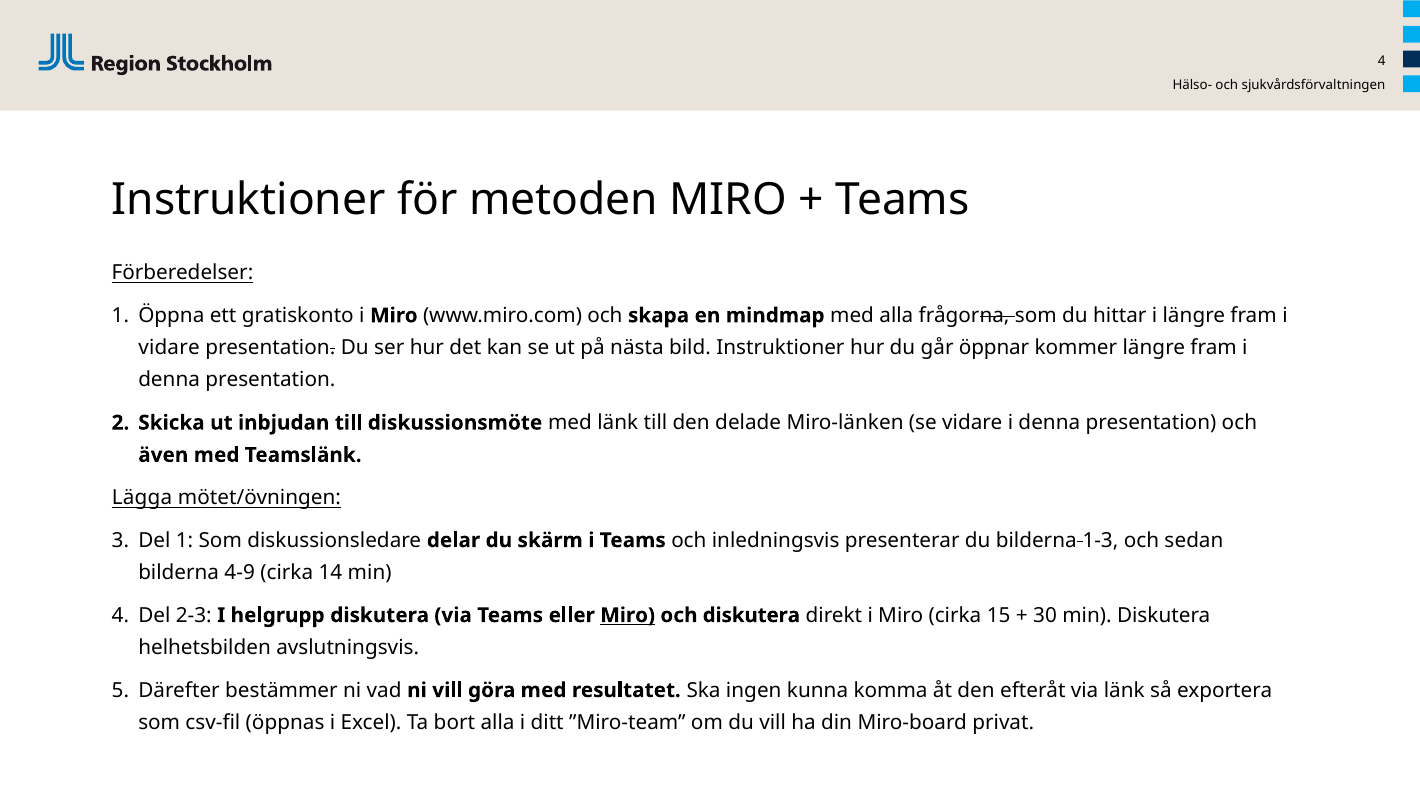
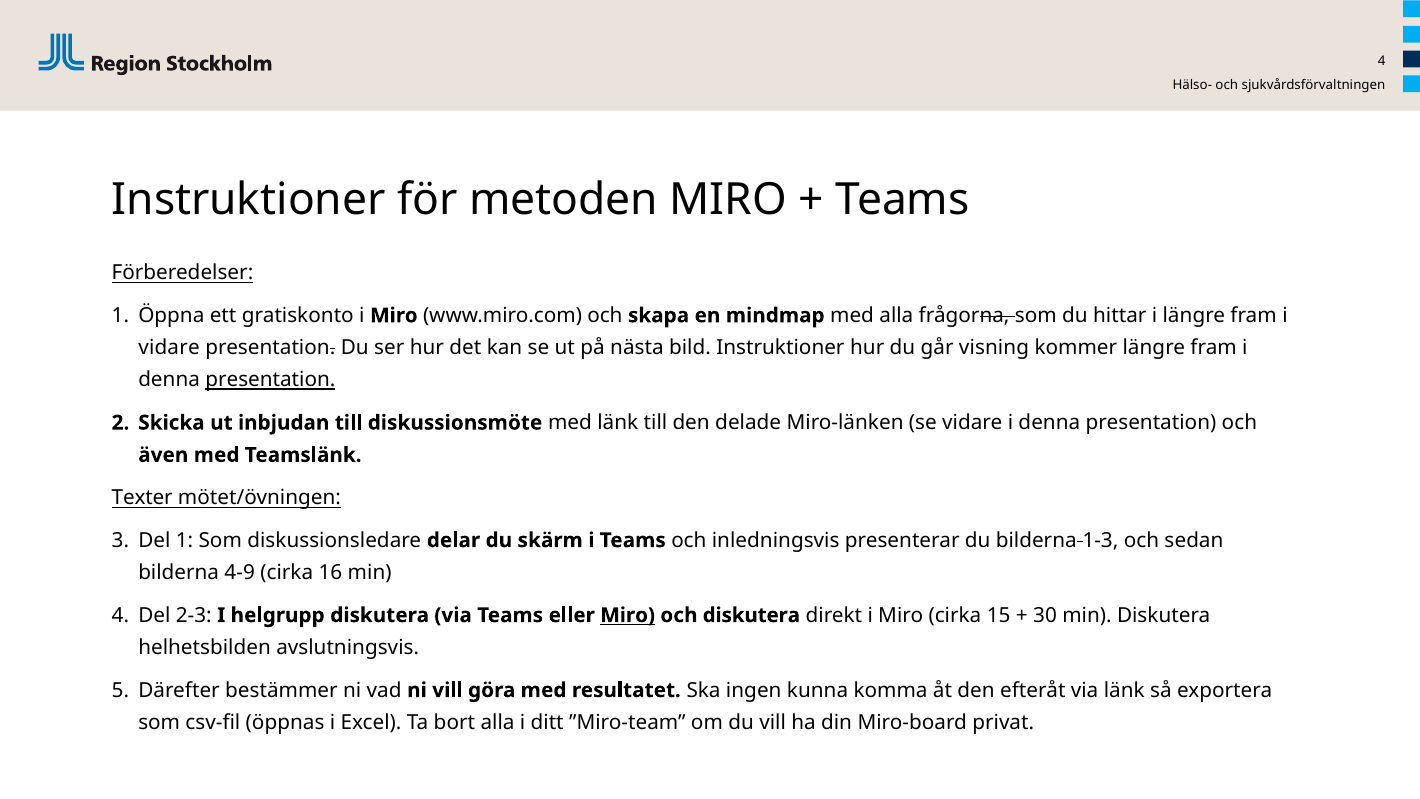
öppnar: öppnar -> visning
presentation at (270, 380) underline: none -> present
Lägga: Lägga -> Texter
14: 14 -> 16
